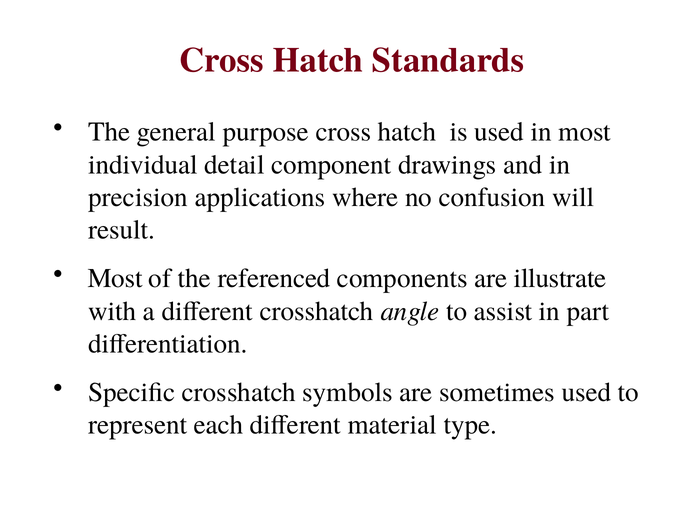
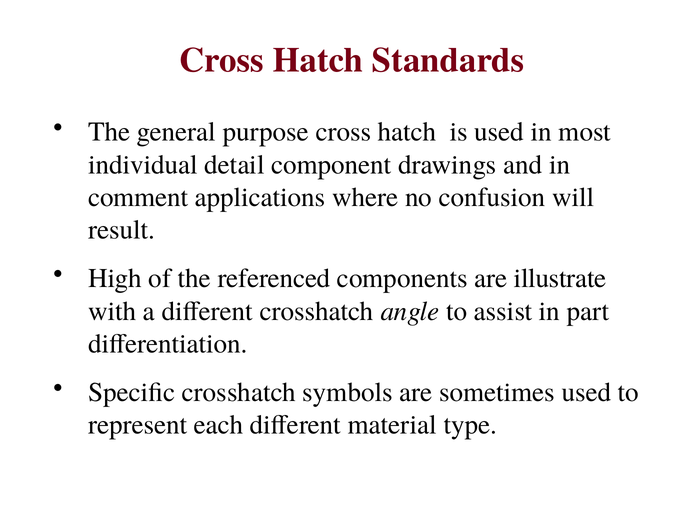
precision: precision -> comment
Most at (115, 278): Most -> High
